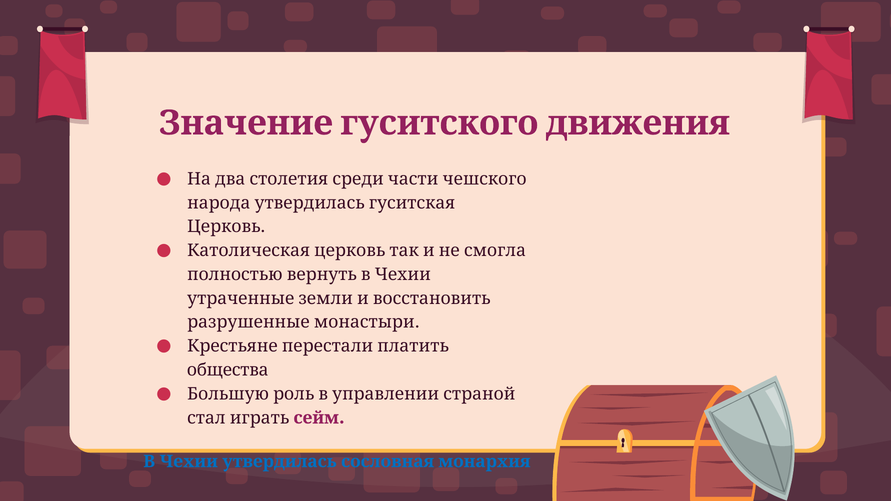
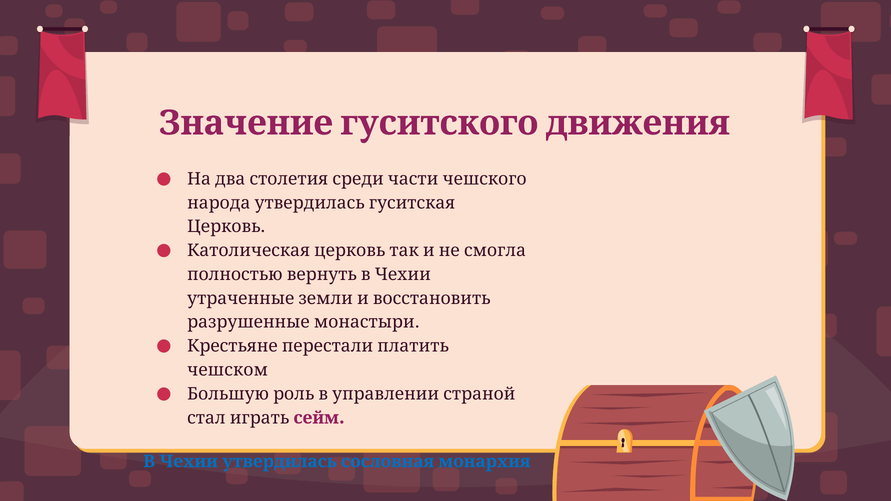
общества: общества -> чешском
